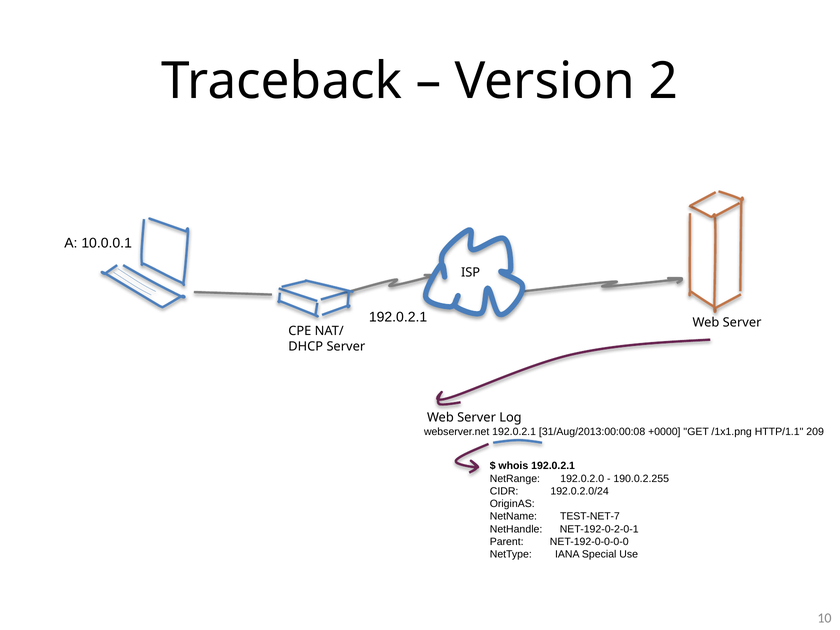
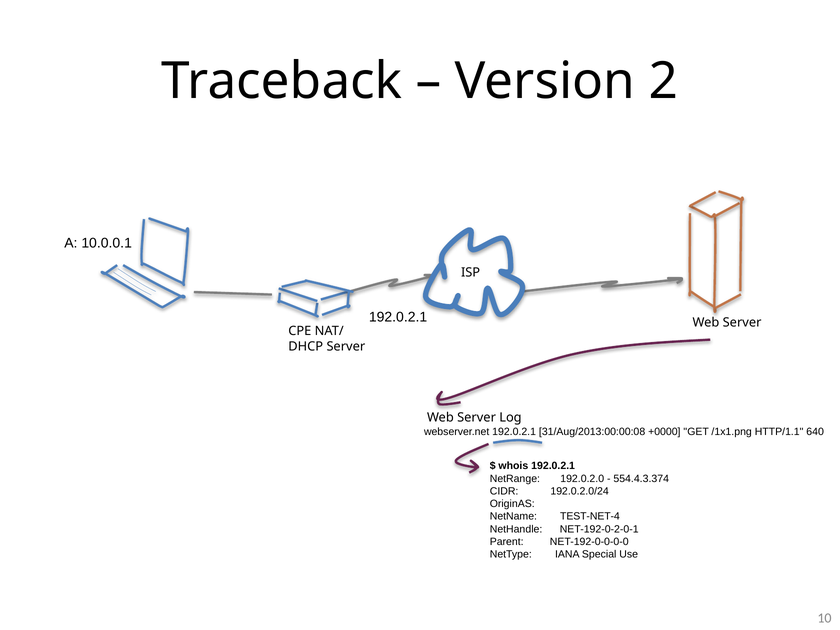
209: 209 -> 640
190.0.2.255: 190.0.2.255 -> 554.4.3.374
TEST-NET-7: TEST-NET-7 -> TEST-NET-4
